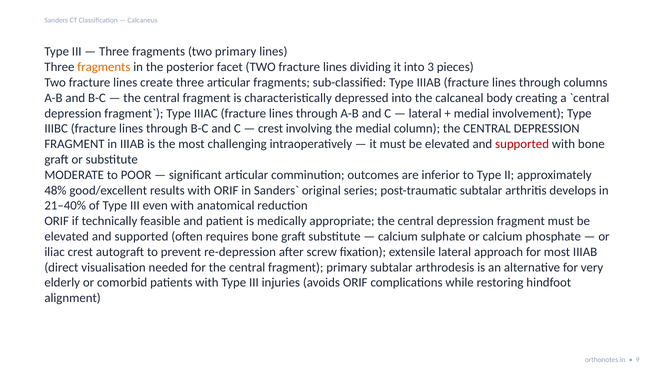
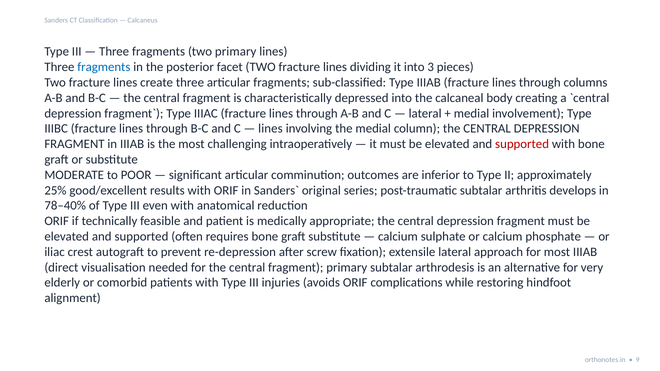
fragments at (104, 67) colour: orange -> blue
crest at (271, 129): crest -> lines
48%: 48% -> 25%
21–40%: 21–40% -> 78–40%
